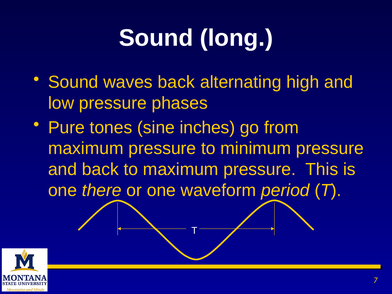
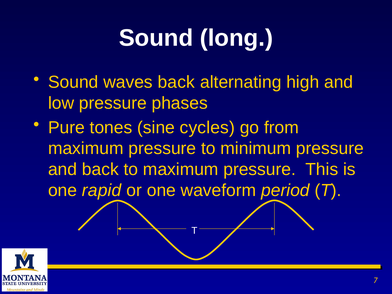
inches: inches -> cycles
there: there -> rapid
